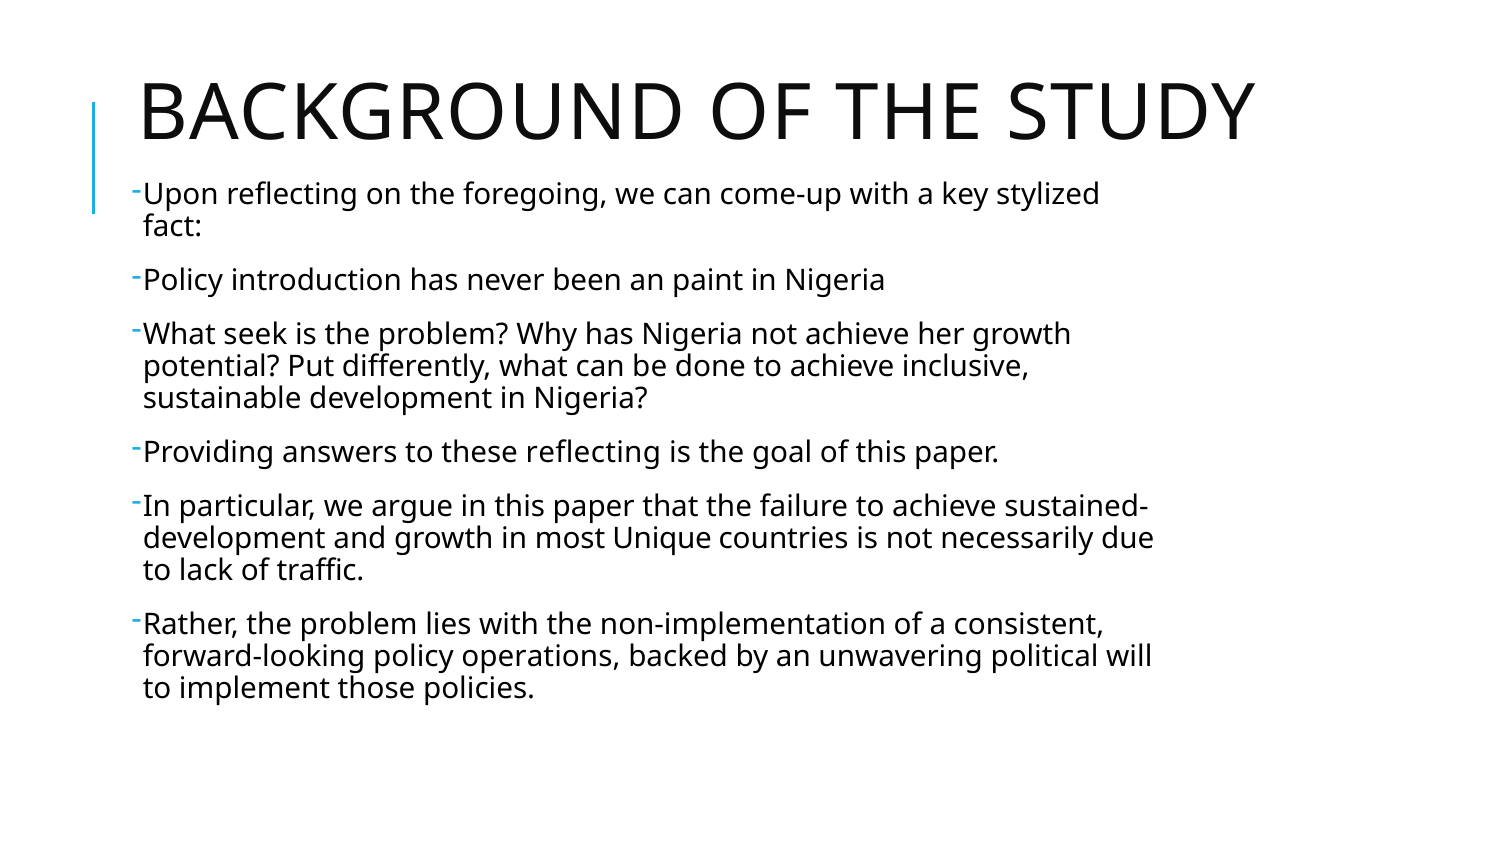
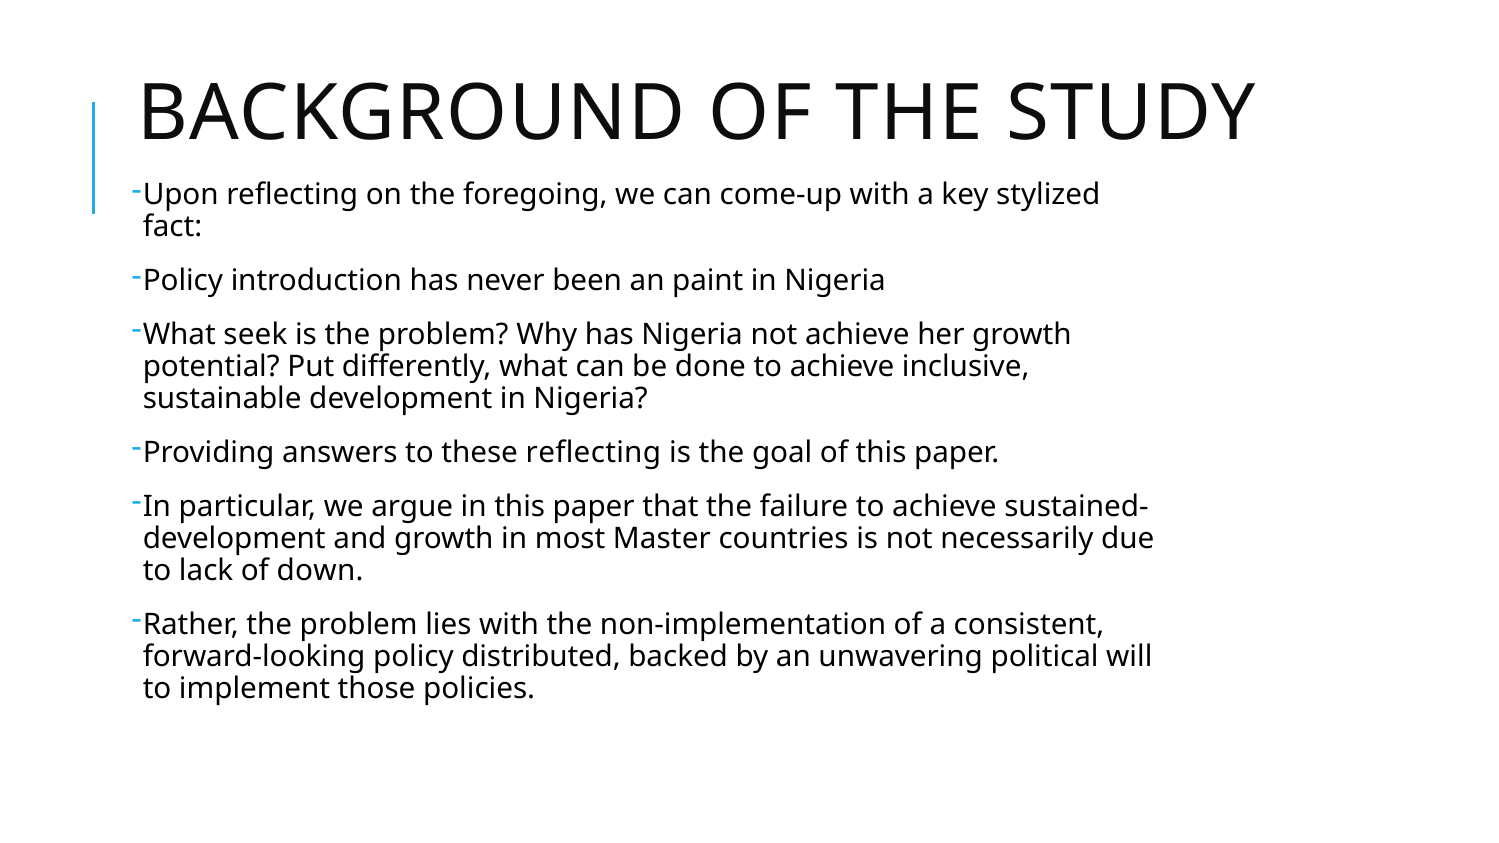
Unique: Unique -> Master
traffic: traffic -> down
operations: operations -> distributed
